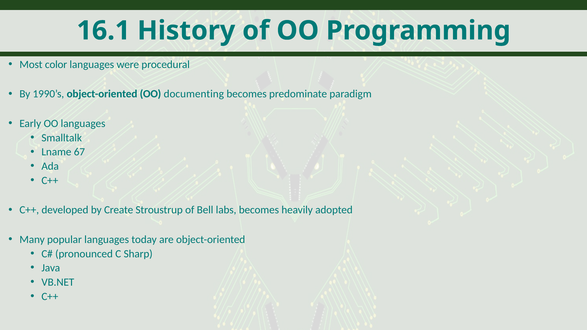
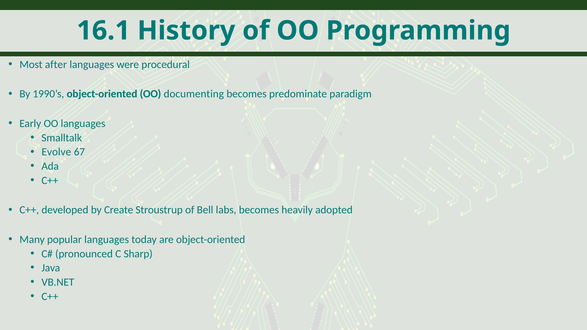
color: color -> after
Lname: Lname -> Evolve
